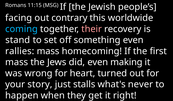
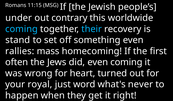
facing: facing -> under
their colour: pink -> light blue
mass at (17, 62): mass -> often
even making: making -> coming
story: story -> royal
stalls: stalls -> word
